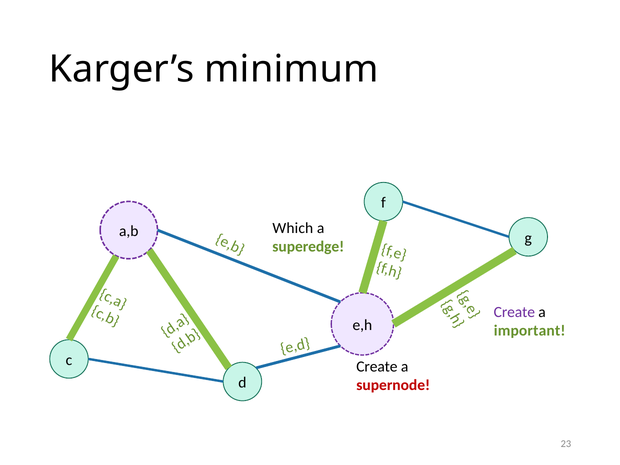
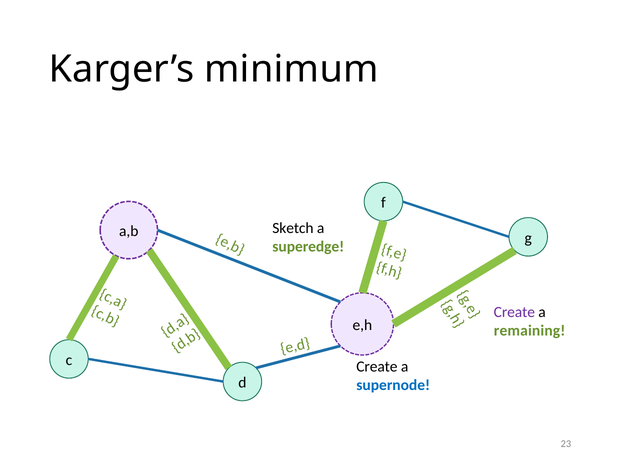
Which: Which -> Sketch
important: important -> remaining
supernode colour: red -> blue
